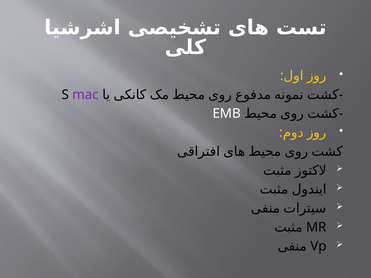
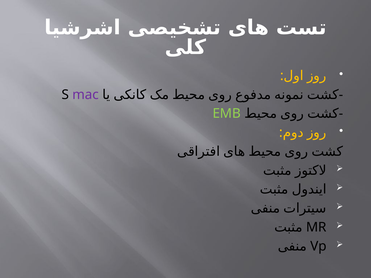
EMB colour: white -> light green
